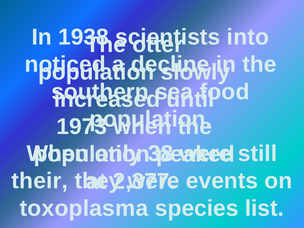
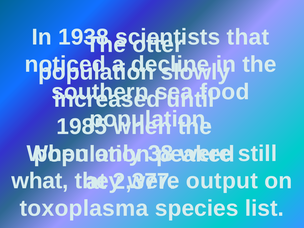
into: into -> that
1973: 1973 -> 1985
their: their -> what
events: events -> output
